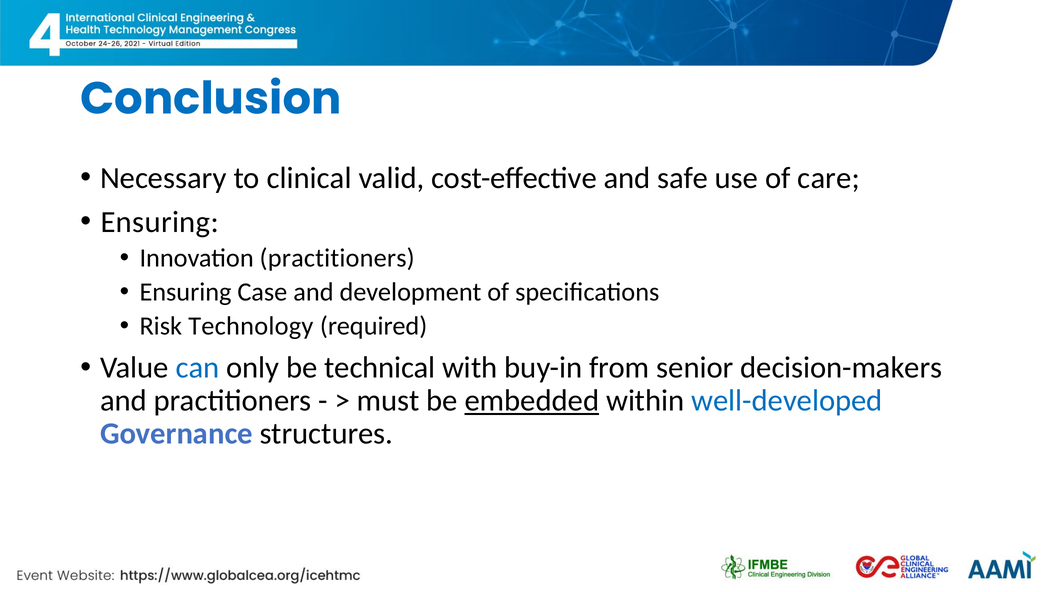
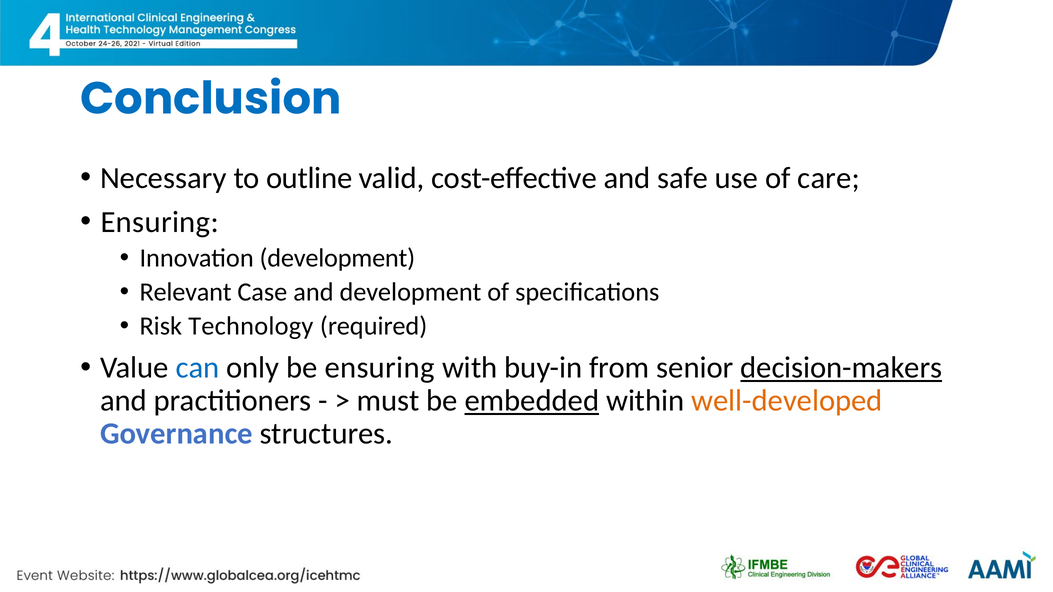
clinical: clinical -> outline
Innovation practitioners: practitioners -> development
Ensuring at (185, 292): Ensuring -> Relevant
be technical: technical -> ensuring
decision-makers underline: none -> present
well-developed colour: blue -> orange
